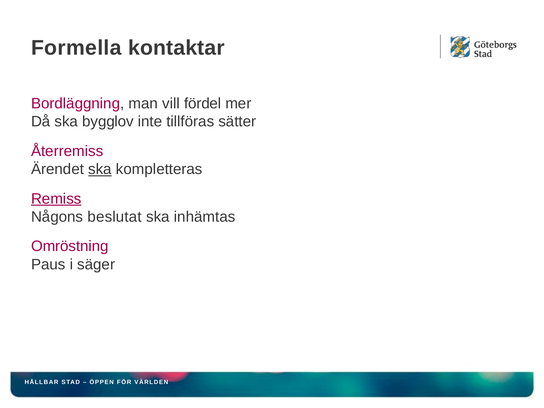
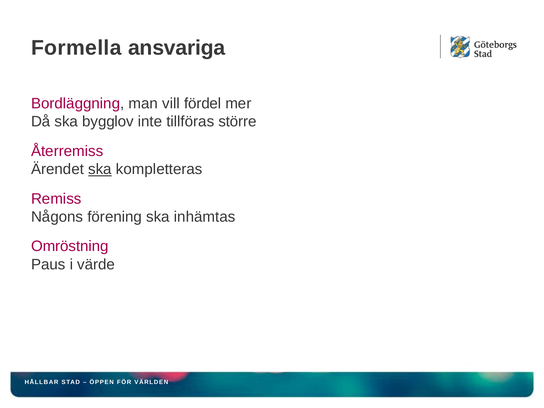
kontaktar: kontaktar -> ansvariga
sätter: sätter -> större
Remiss underline: present -> none
beslutat: beslutat -> förening
säger: säger -> värde
